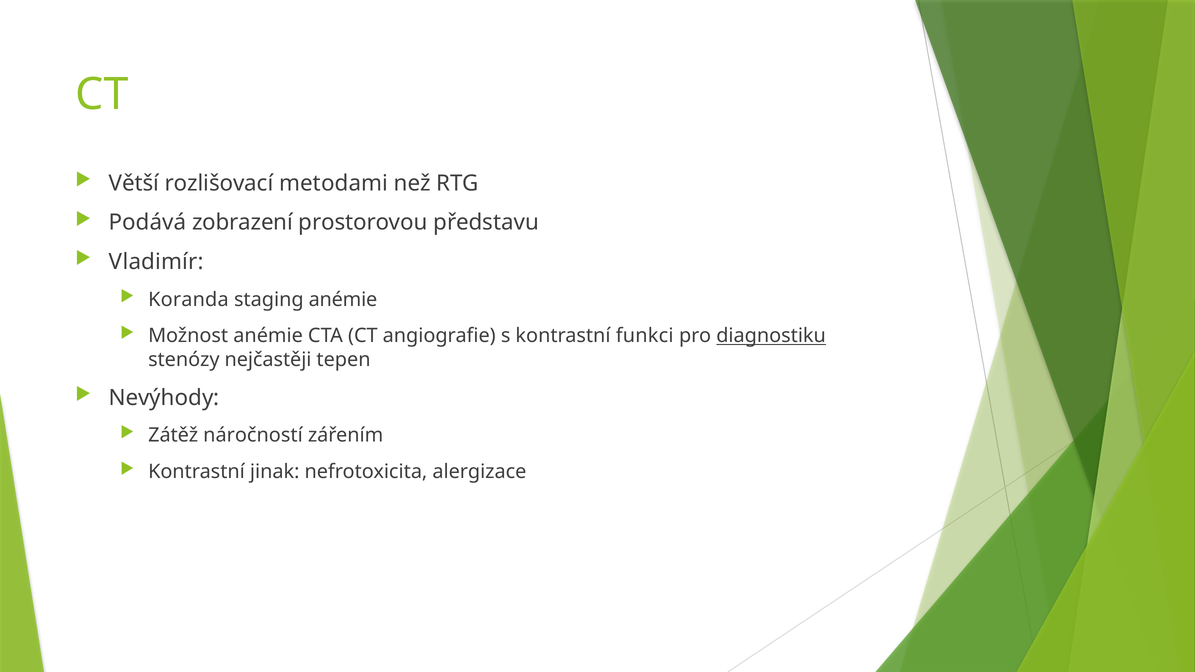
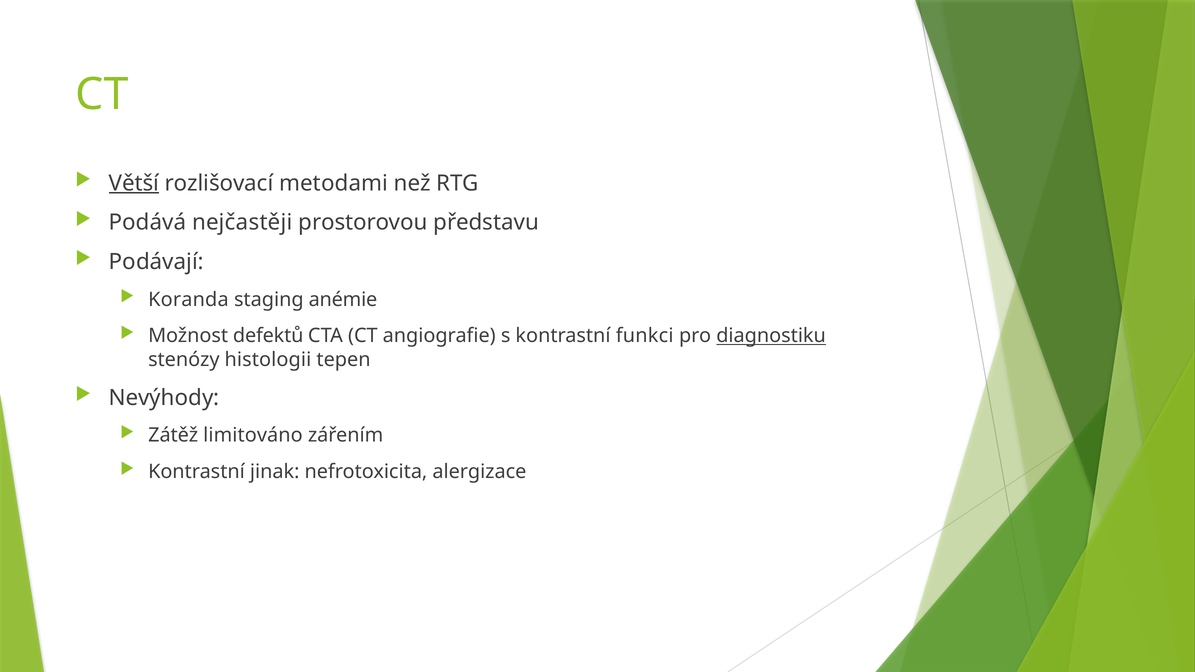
Větší underline: none -> present
zobrazení: zobrazení -> nejčastěji
Vladimír: Vladimír -> Podávají
Možnost anémie: anémie -> defektů
nejčastěji: nejčastěji -> histologii
náročností: náročností -> limitováno
